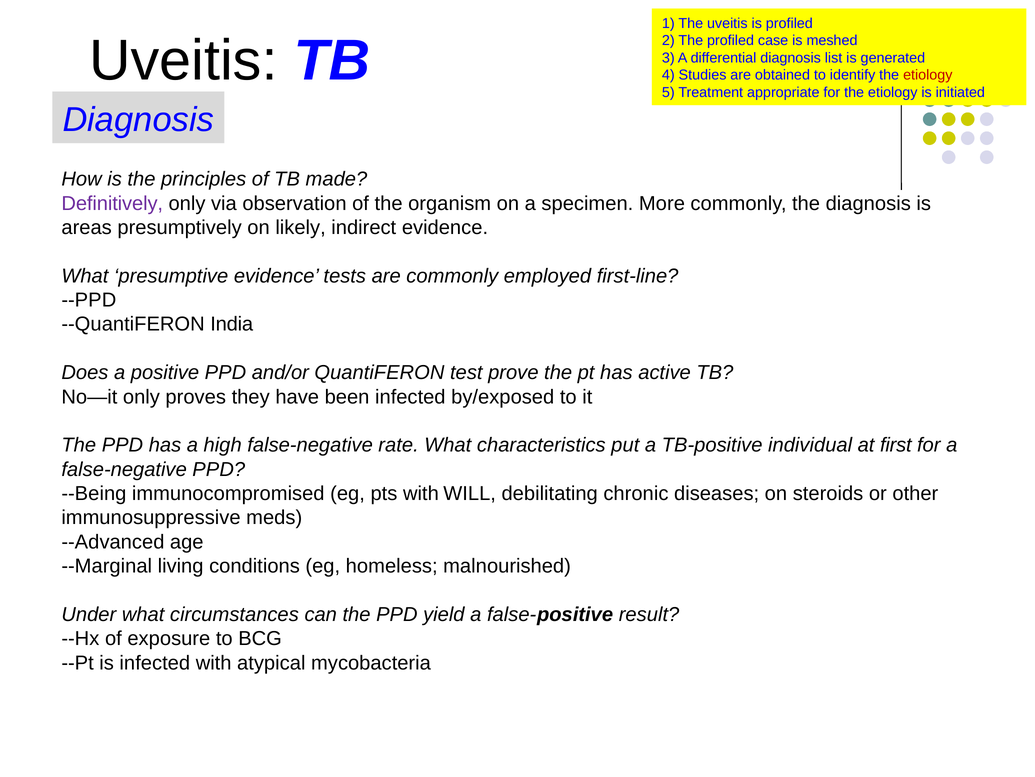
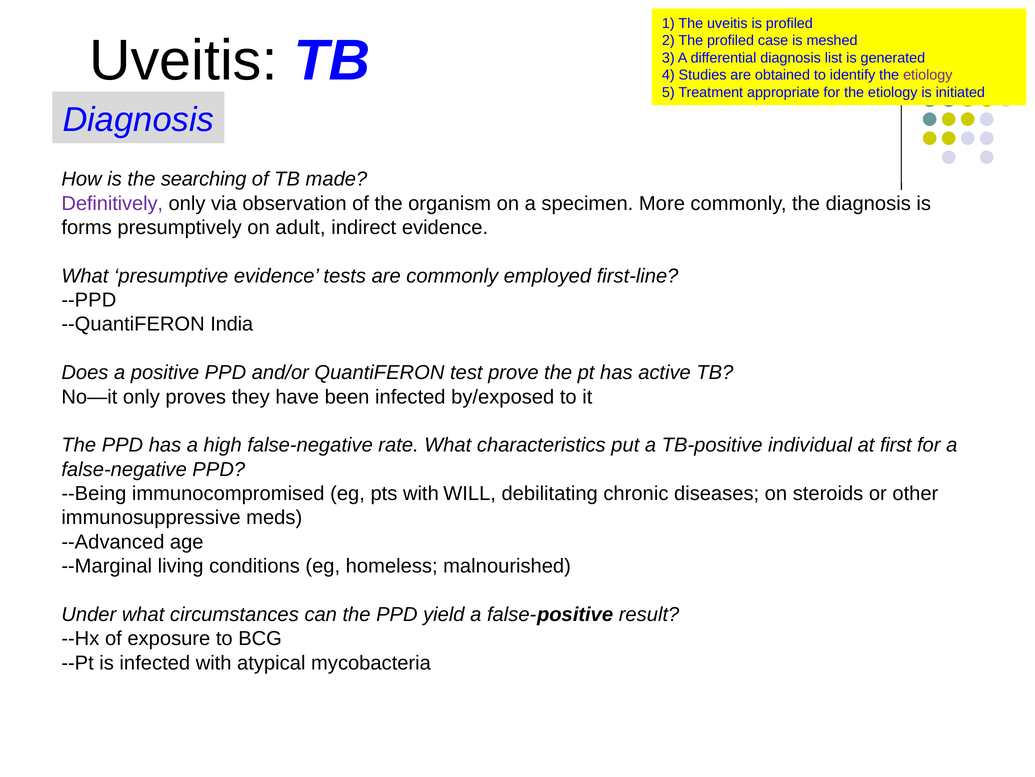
etiology at (928, 75) colour: red -> purple
principles: principles -> searching
areas: areas -> forms
likely: likely -> adult
